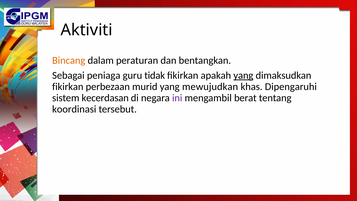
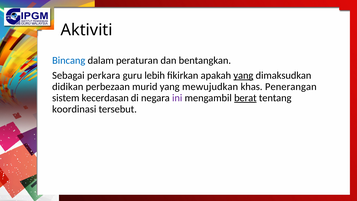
Bincang colour: orange -> blue
peniaga: peniaga -> perkara
tidak: tidak -> lebih
fikirkan at (68, 87): fikirkan -> didikan
Dipengaruhi: Dipengaruhi -> Penerangan
berat underline: none -> present
